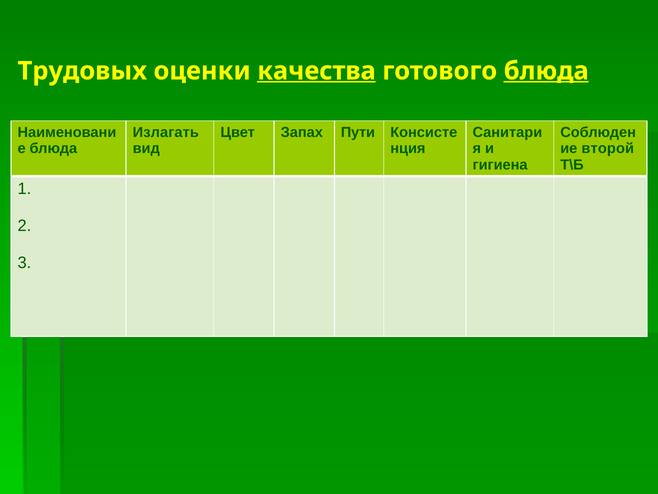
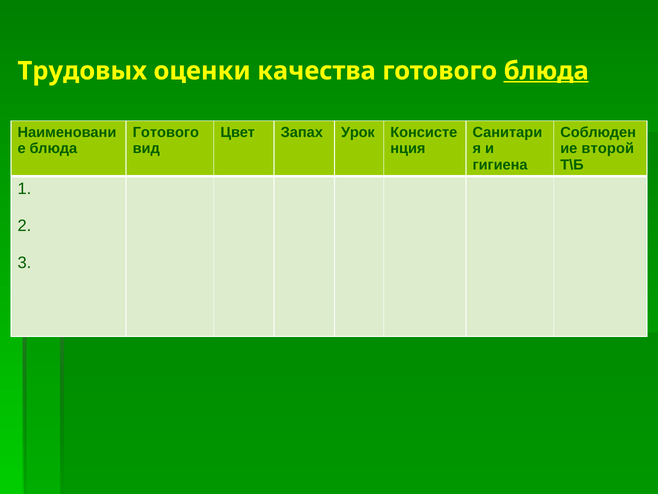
качества underline: present -> none
Излагать at (166, 132): Излагать -> Готового
Пути: Пути -> Урок
